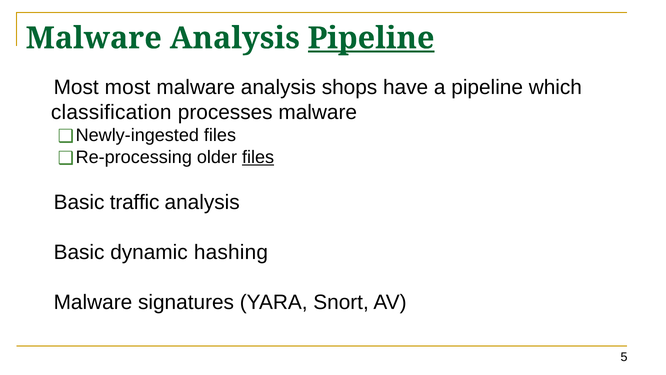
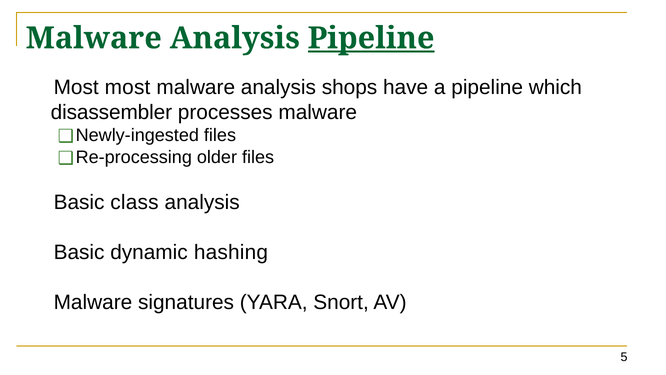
classification: classification -> disassembler
files at (258, 157) underline: present -> none
traffic: traffic -> class
